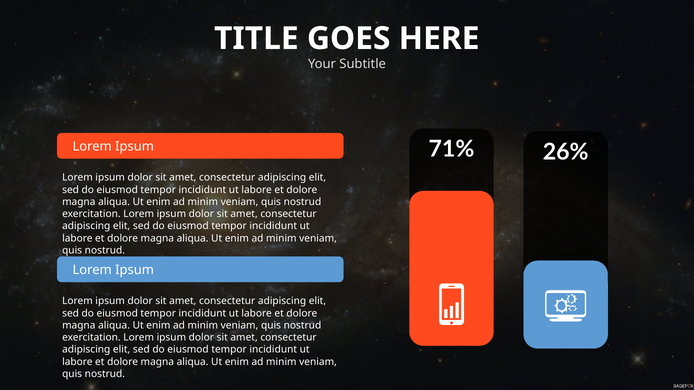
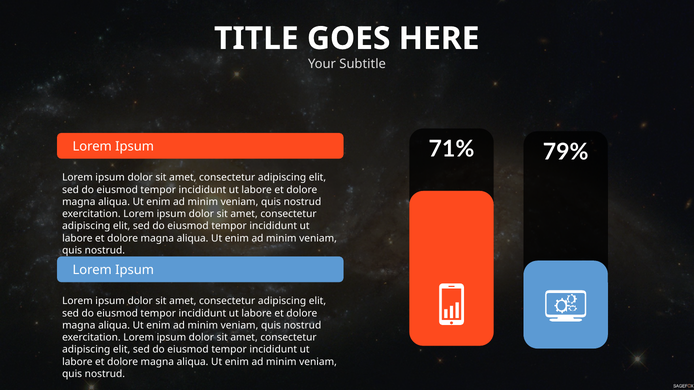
26%: 26% -> 79%
